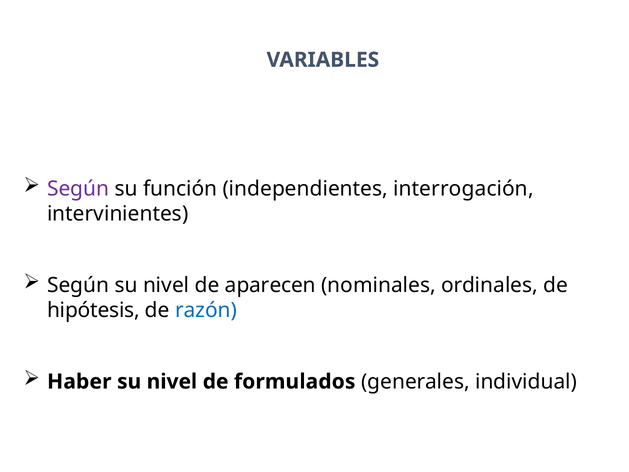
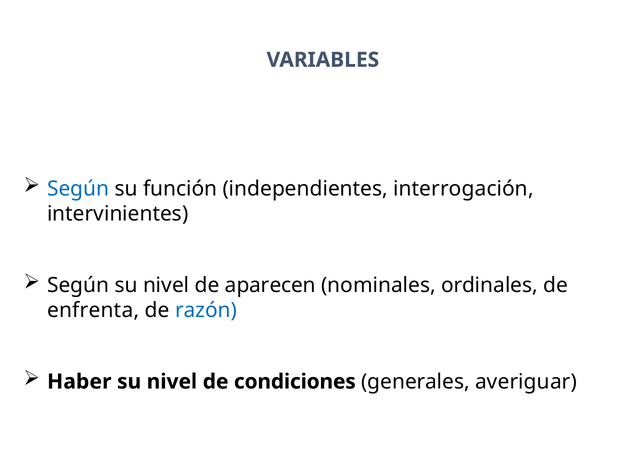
Según at (78, 189) colour: purple -> blue
hipótesis: hipótesis -> enfrenta
formulados: formulados -> condiciones
individual: individual -> averiguar
